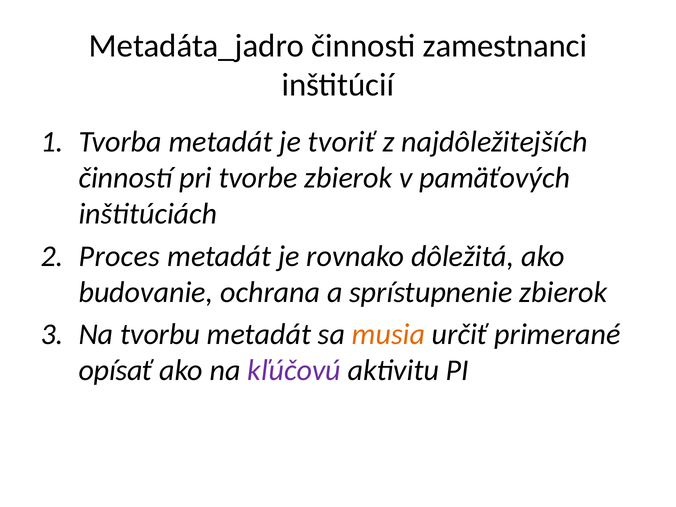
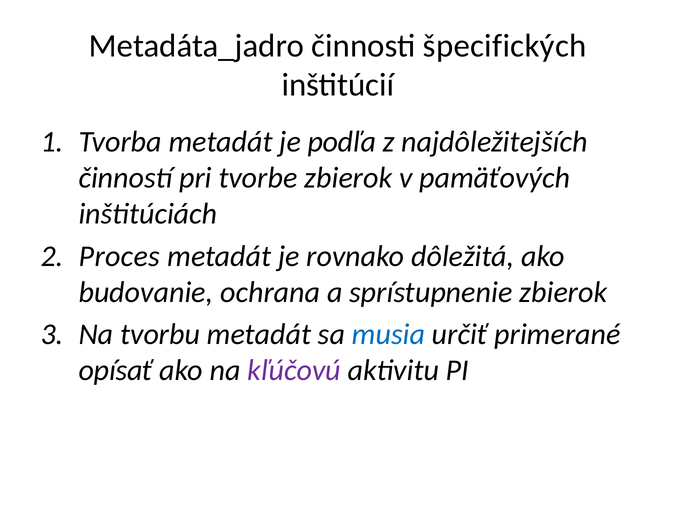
zamestnanci: zamestnanci -> špecifických
tvoriť: tvoriť -> podľa
musia colour: orange -> blue
